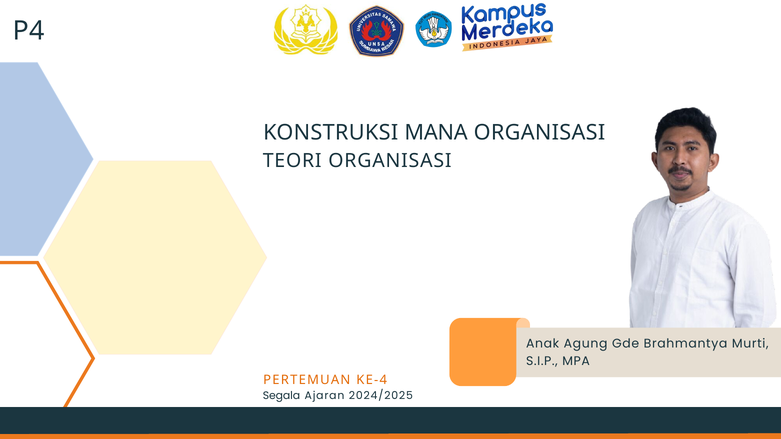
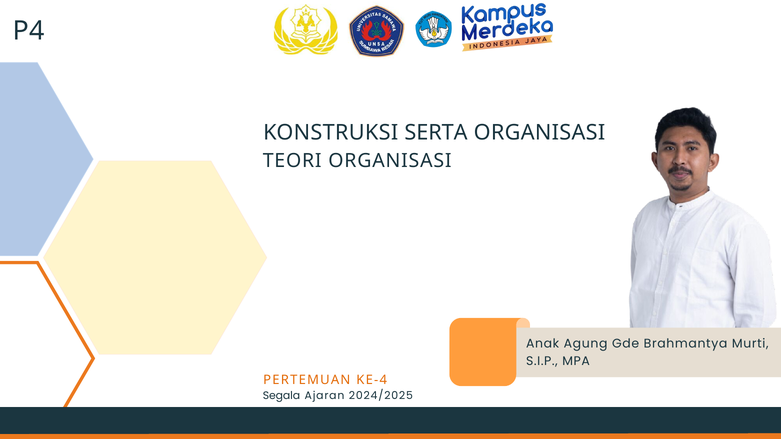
MANA: MANA -> SERTA
